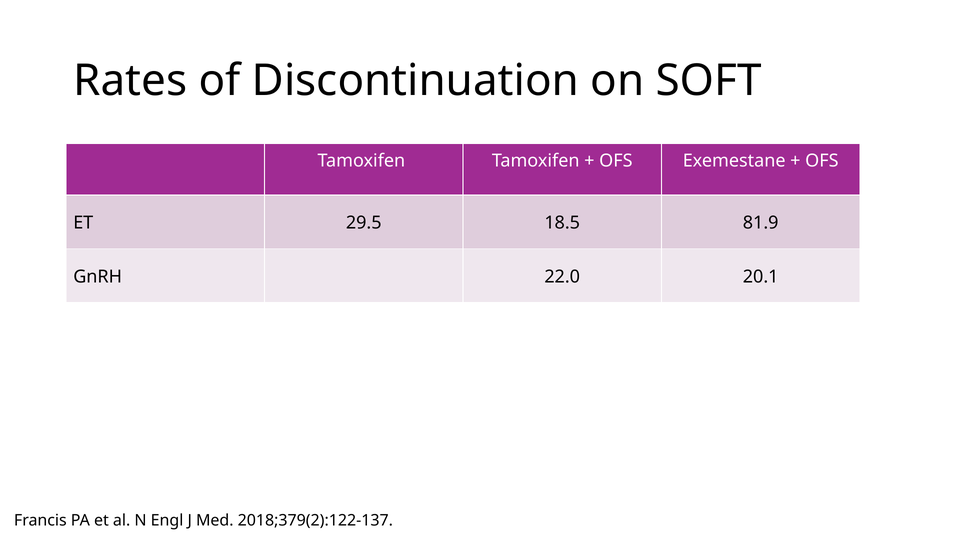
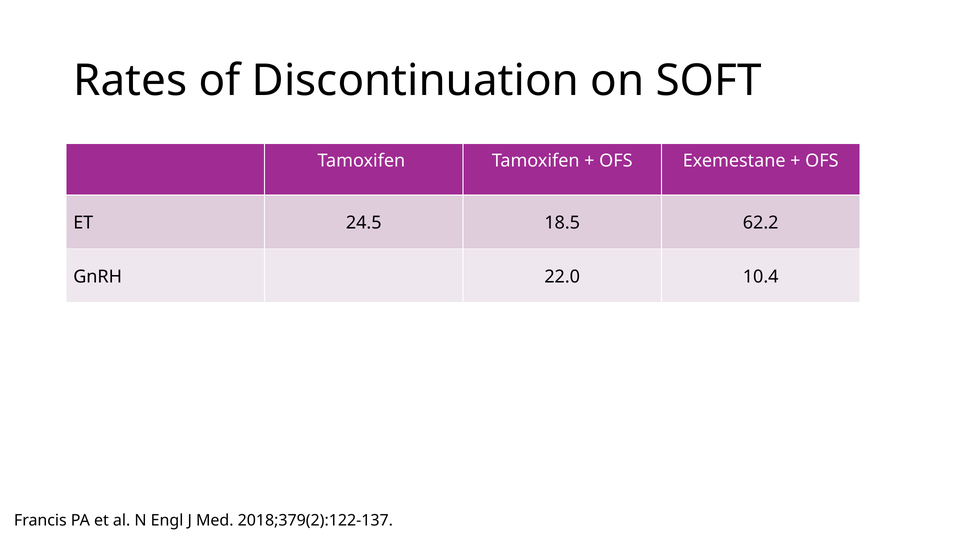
29.5: 29.5 -> 24.5
81.9: 81.9 -> 62.2
20.1: 20.1 -> 10.4
